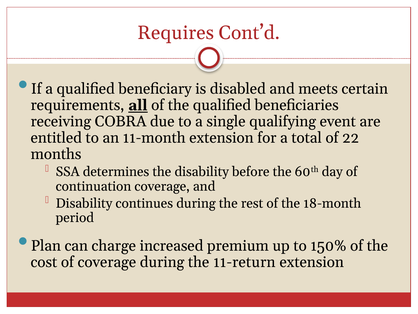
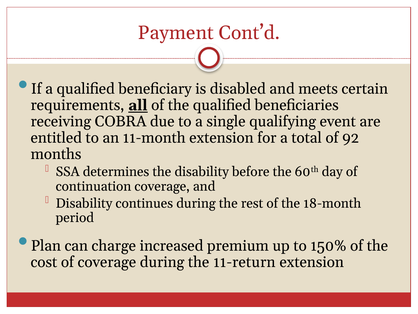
Requires: Requires -> Payment
22: 22 -> 92
